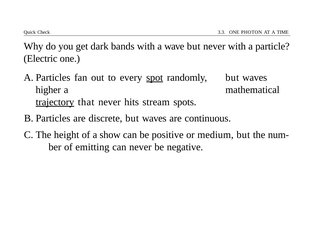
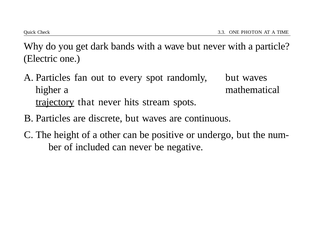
spot underline: present -> none
show: show -> other
medium: medium -> undergo
emitting: emitting -> included
